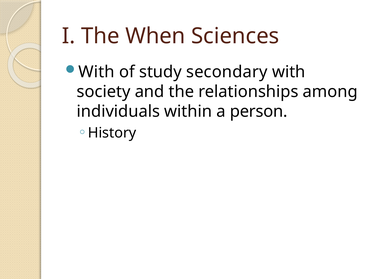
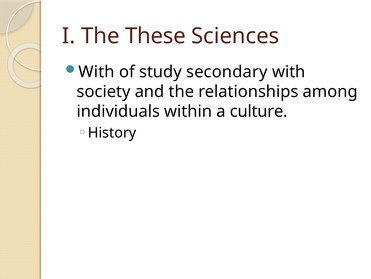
When: When -> These
person: person -> culture
